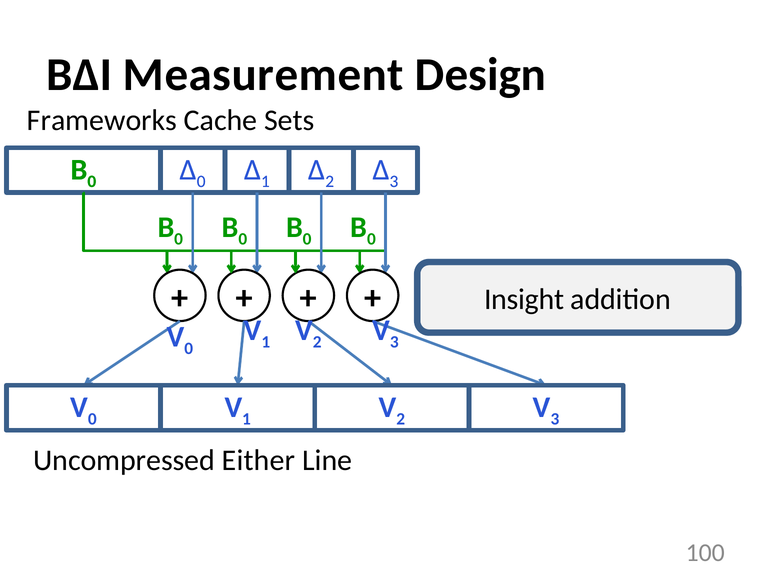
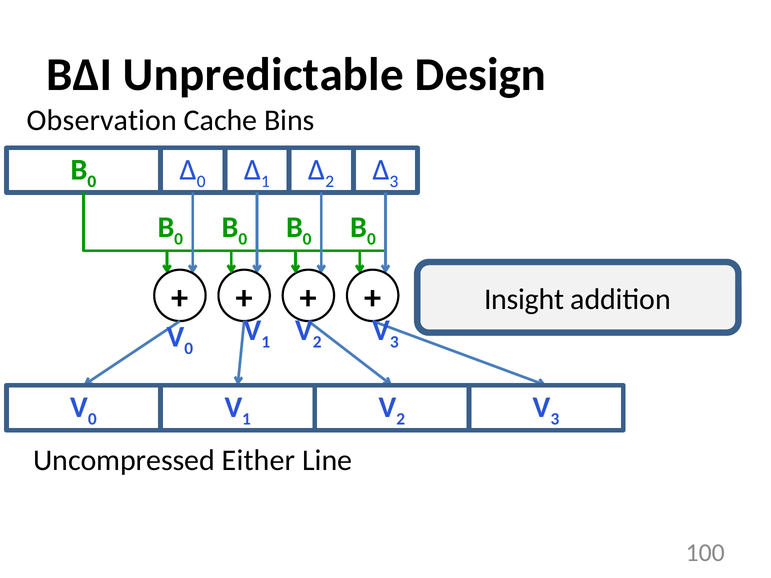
Measurement: Measurement -> Unpredictable
Frameworks: Frameworks -> Observation
Sets: Sets -> Bins
